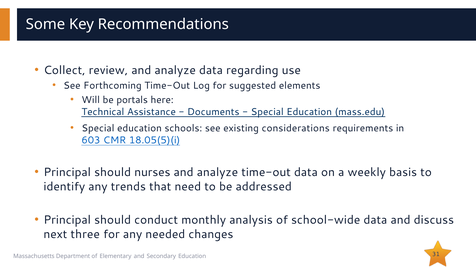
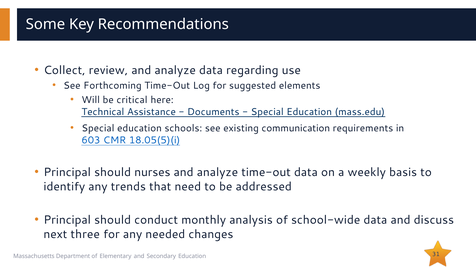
portals: portals -> critical
considerations: considerations -> communication
